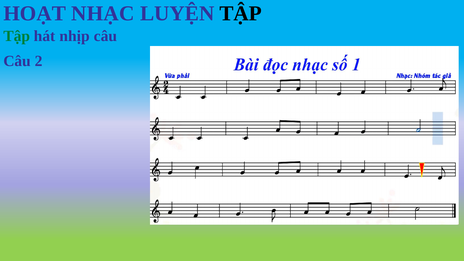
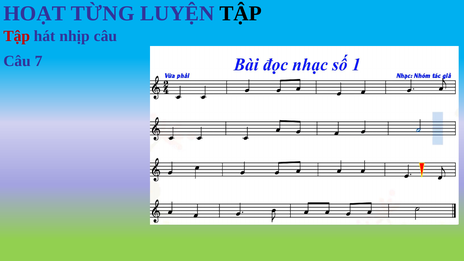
NHẠC: NHẠC -> TỪNG
Tập at (17, 36) colour: green -> red
2: 2 -> 7
